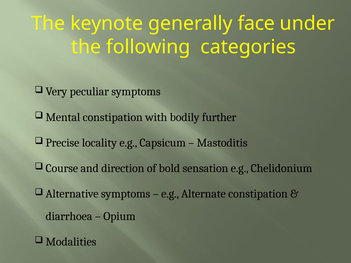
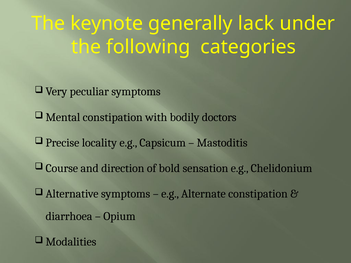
face: face -> lack
further: further -> doctors
